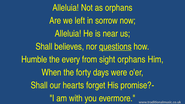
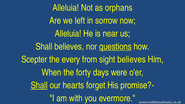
Humble: Humble -> Scepter
sight orphans: orphans -> believes
Shall at (39, 85) underline: none -> present
